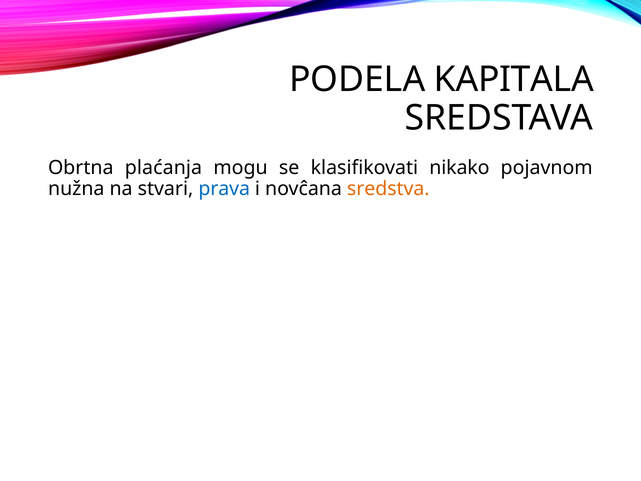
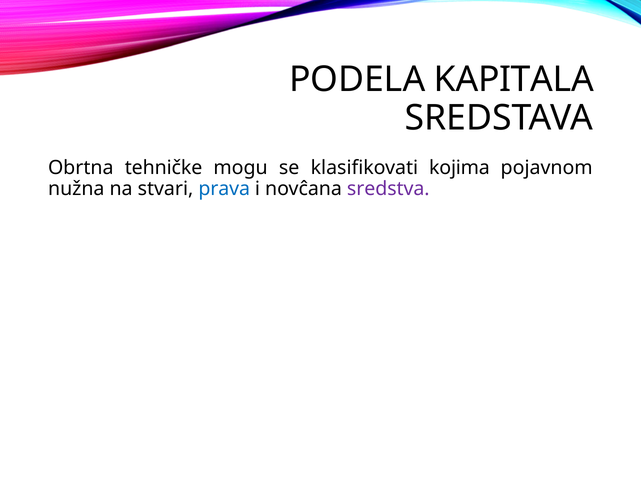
plaćanja: plaćanja -> tehničke
nikako: nikako -> kojima
sredstva colour: orange -> purple
